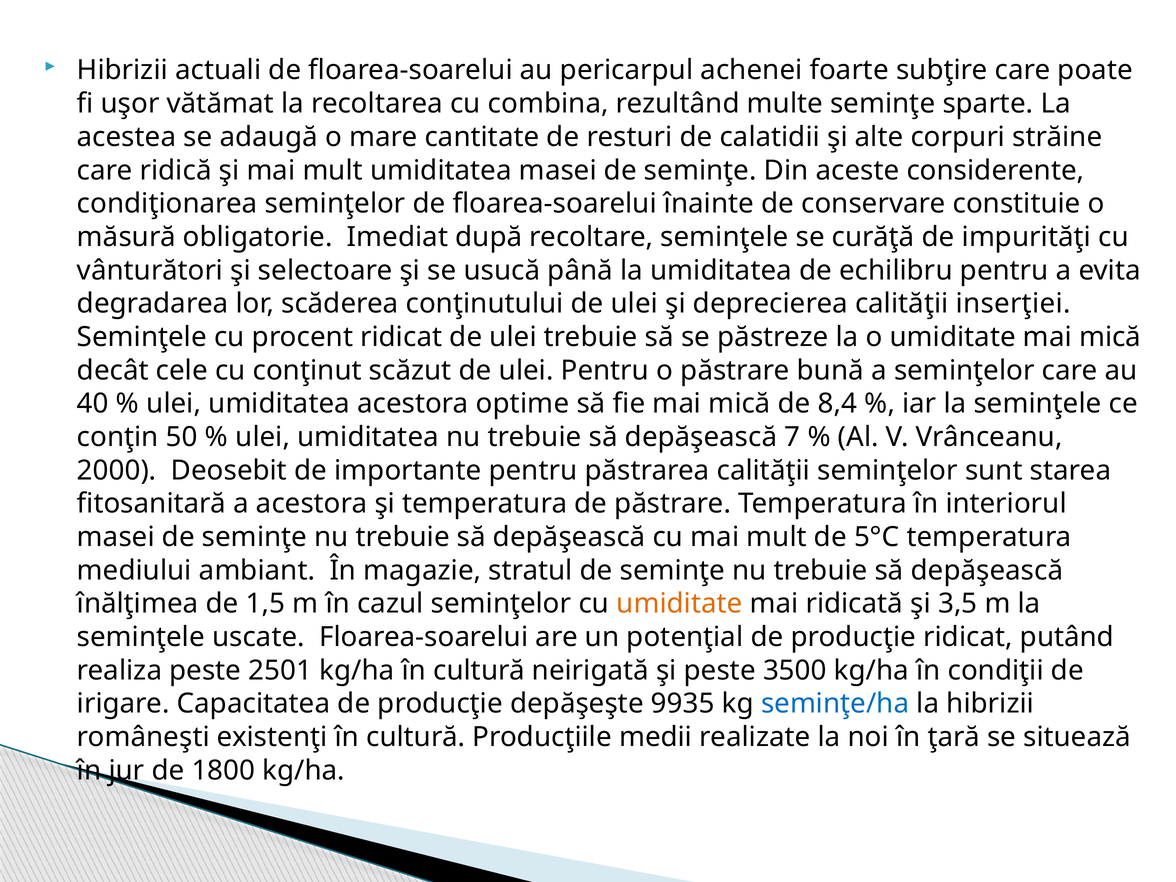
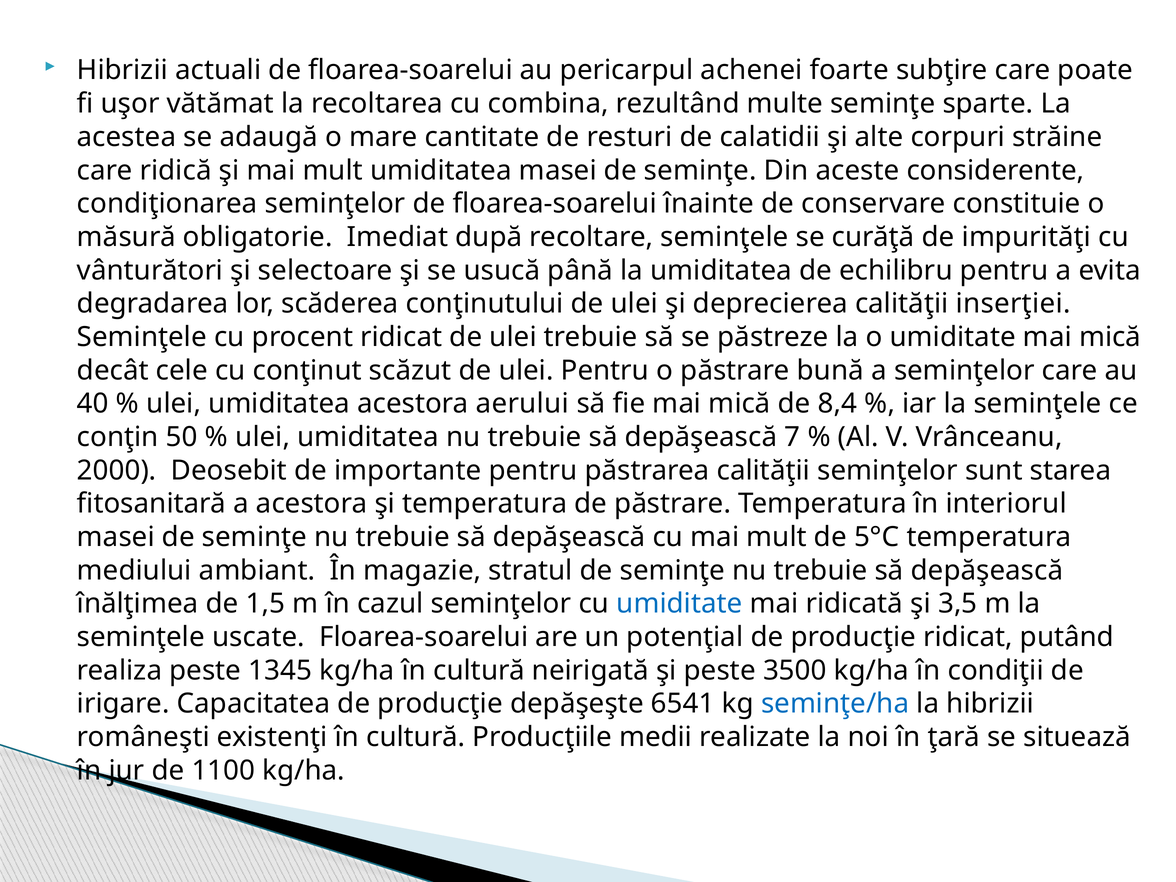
optime: optime -> aerului
umiditate at (679, 604) colour: orange -> blue
2501: 2501 -> 1345
9935: 9935 -> 6541
1800: 1800 -> 1100
